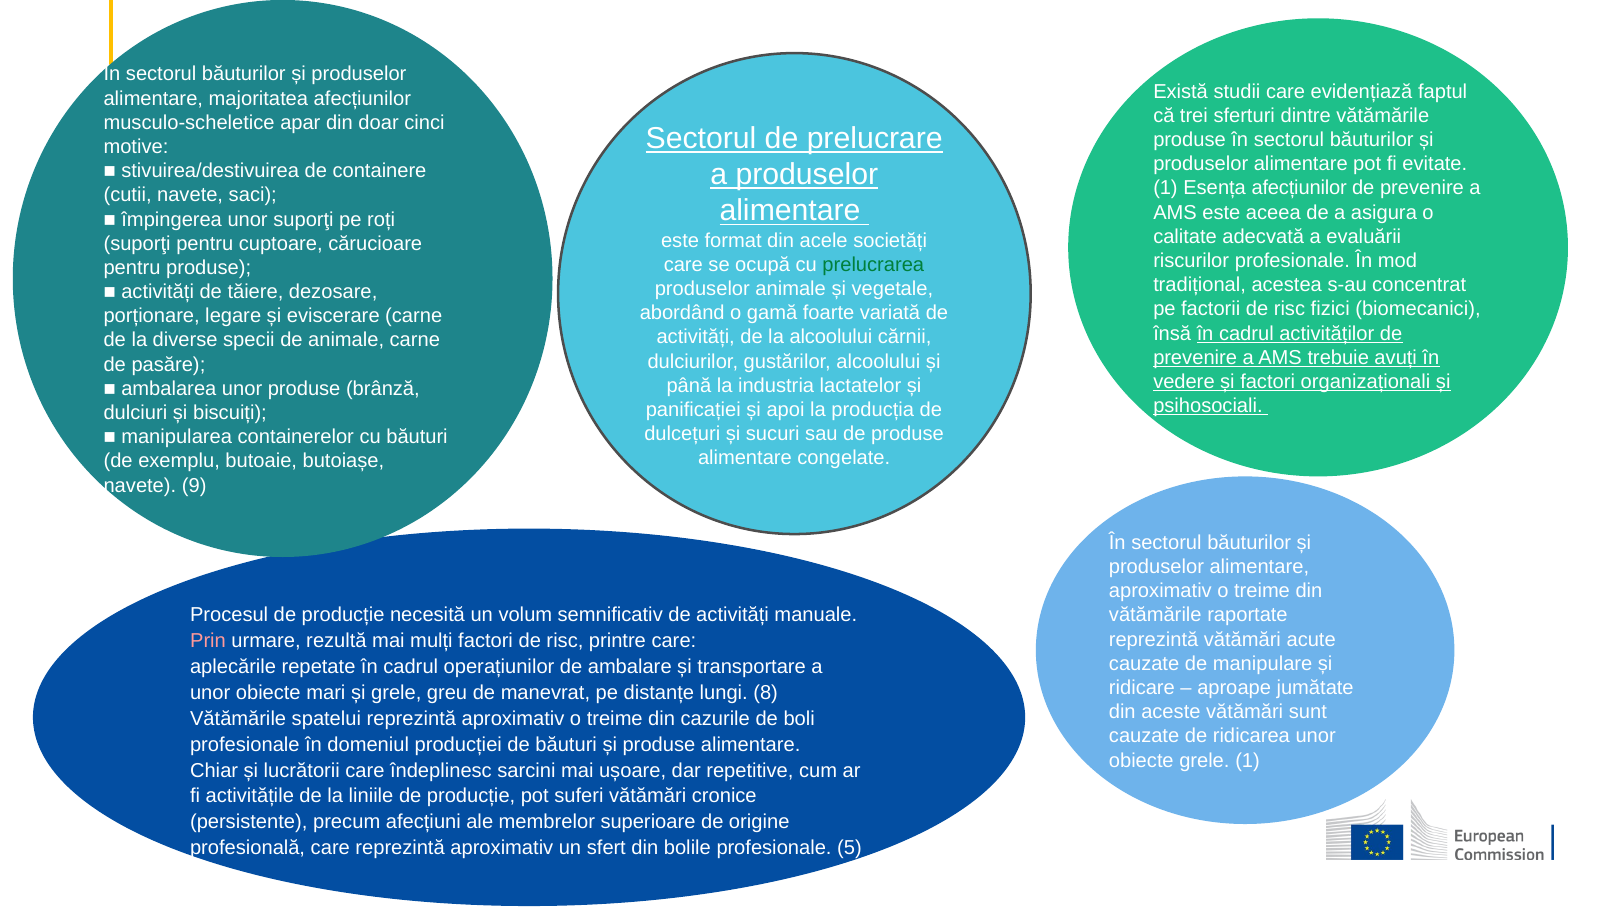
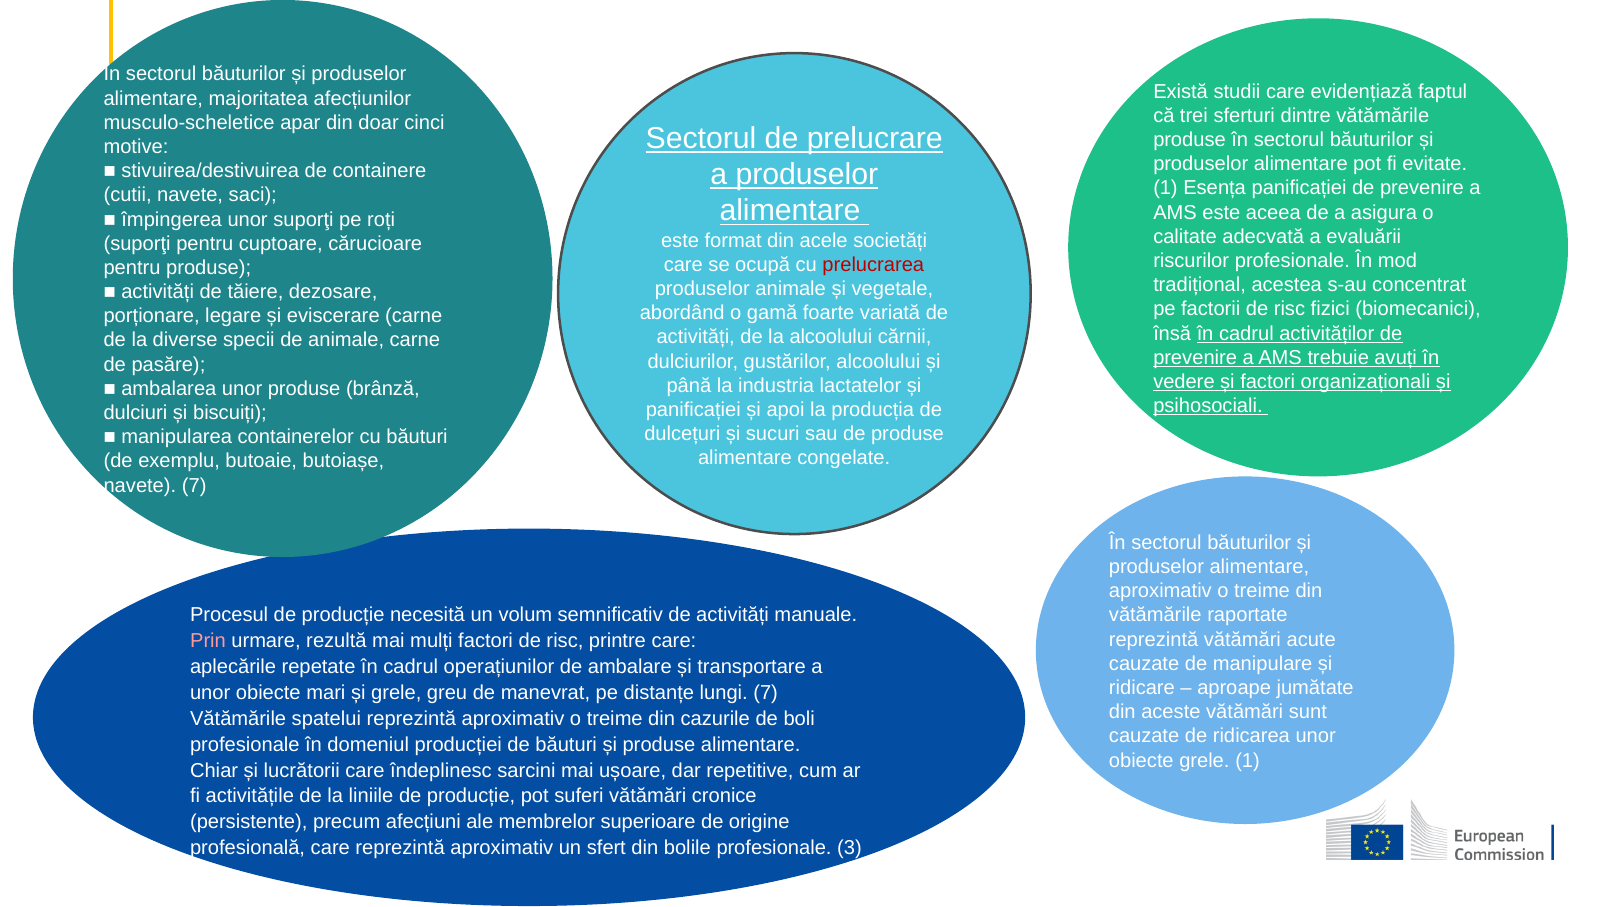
Esența afecțiunilor: afecțiunilor -> panificației
prelucrarea colour: green -> red
navete 9: 9 -> 7
lungi 8: 8 -> 7
5: 5 -> 3
